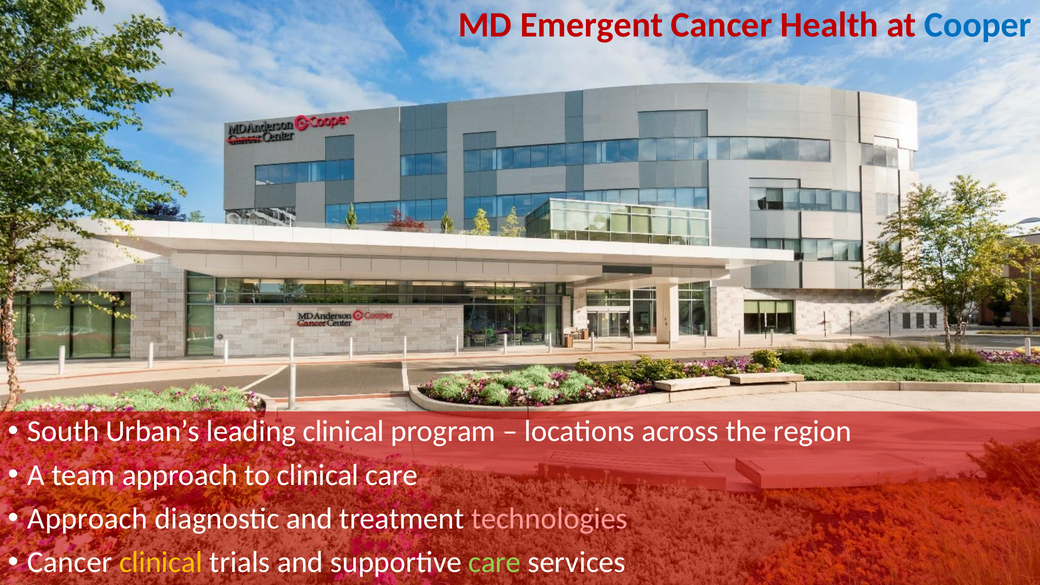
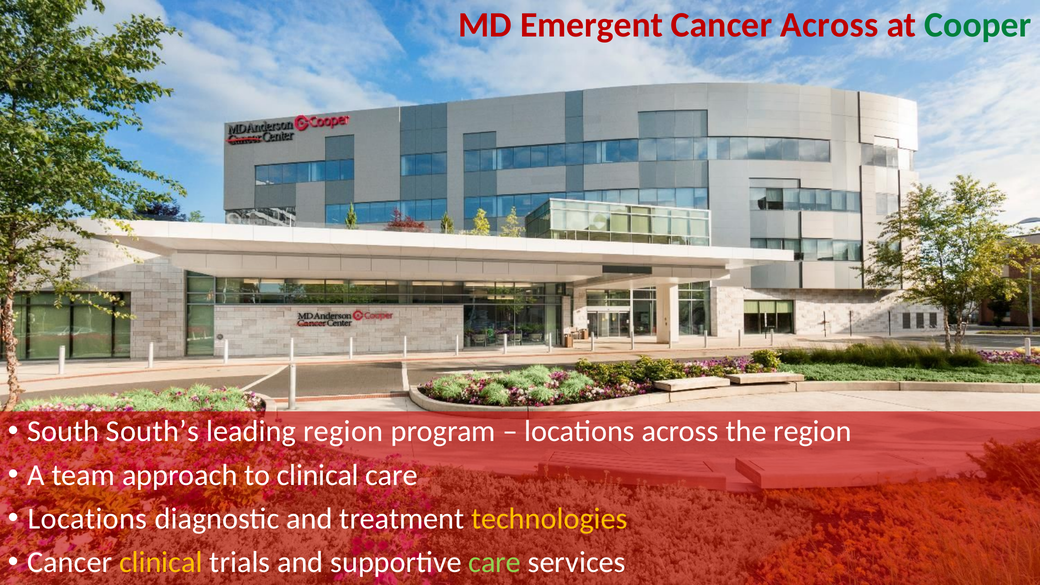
Cancer Health: Health -> Across
Cooper colour: blue -> green
Urban’s: Urban’s -> South’s
leading clinical: clinical -> region
Approach at (88, 519): Approach -> Locations
technologies colour: pink -> yellow
